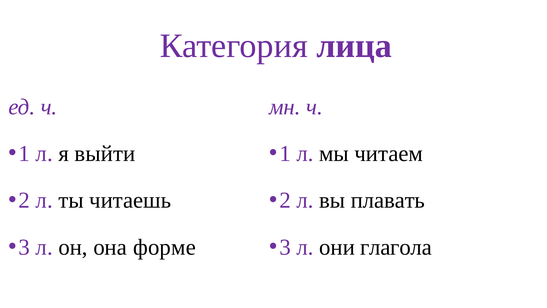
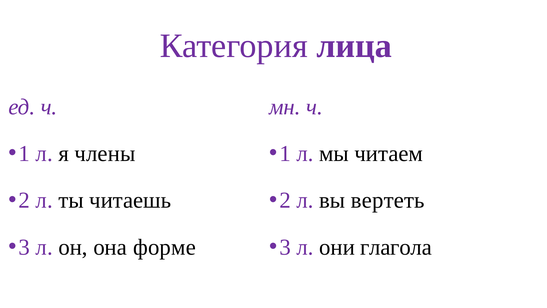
выйти: выйти -> члены
плавать: плавать -> вертеть
